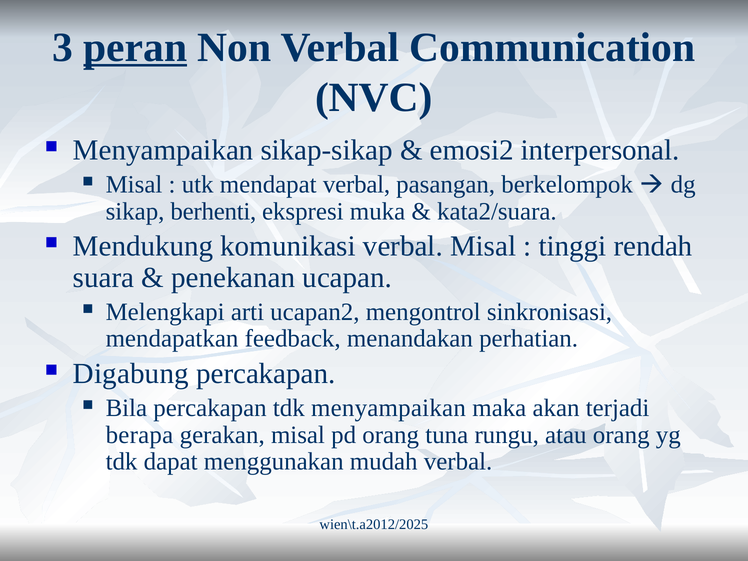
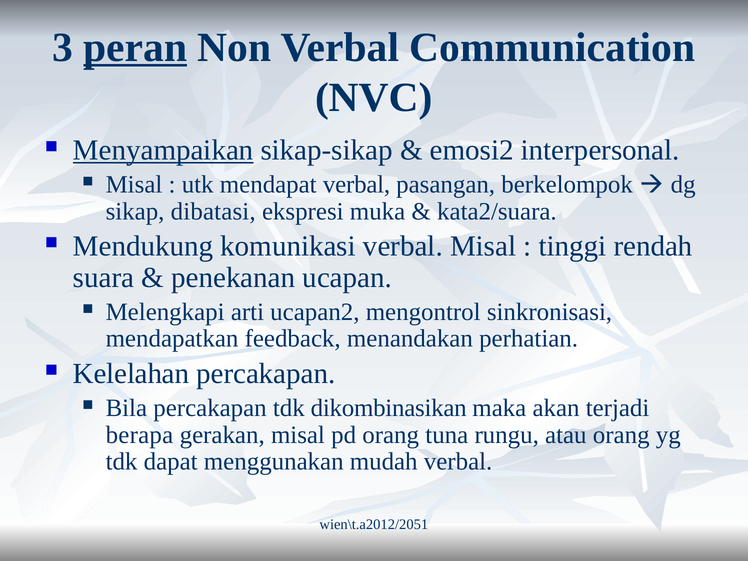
Menyampaikan at (163, 150) underline: none -> present
berhenti: berhenti -> dibatasi
Digabung: Digabung -> Kelelahan
tdk menyampaikan: menyampaikan -> dikombinasikan
wien\t.a2012/2025: wien\t.a2012/2025 -> wien\t.a2012/2051
